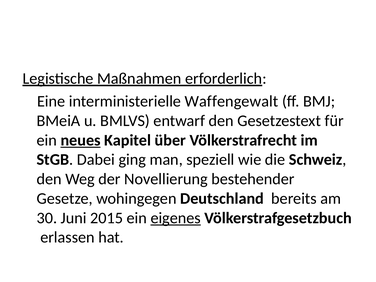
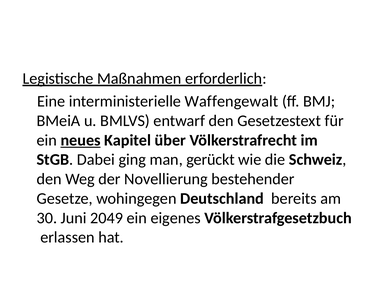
speziell: speziell -> gerückt
2015: 2015 -> 2049
eigenes underline: present -> none
